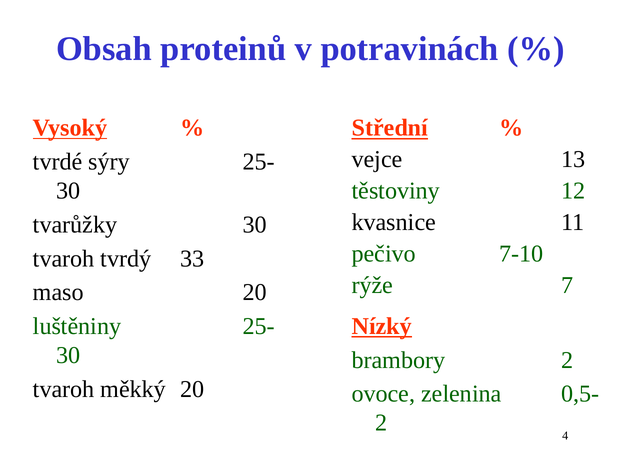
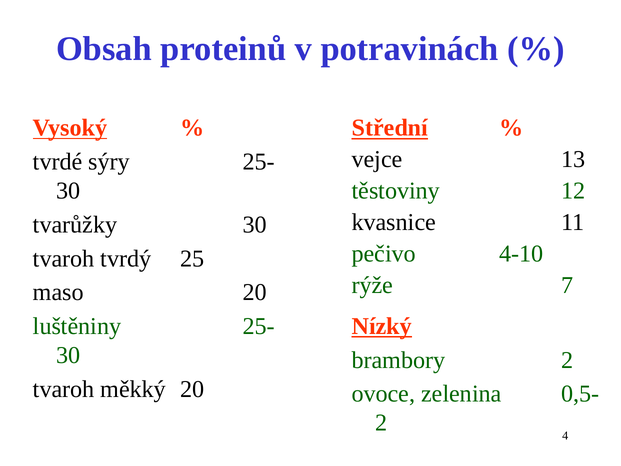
7-10: 7-10 -> 4-10
33: 33 -> 25
